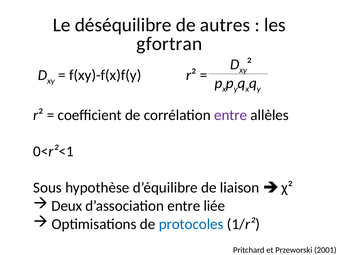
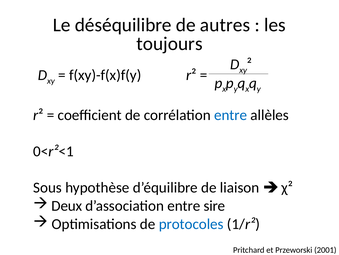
gfortran: gfortran -> toujours
entre at (231, 115) colour: purple -> blue
liée: liée -> sire
